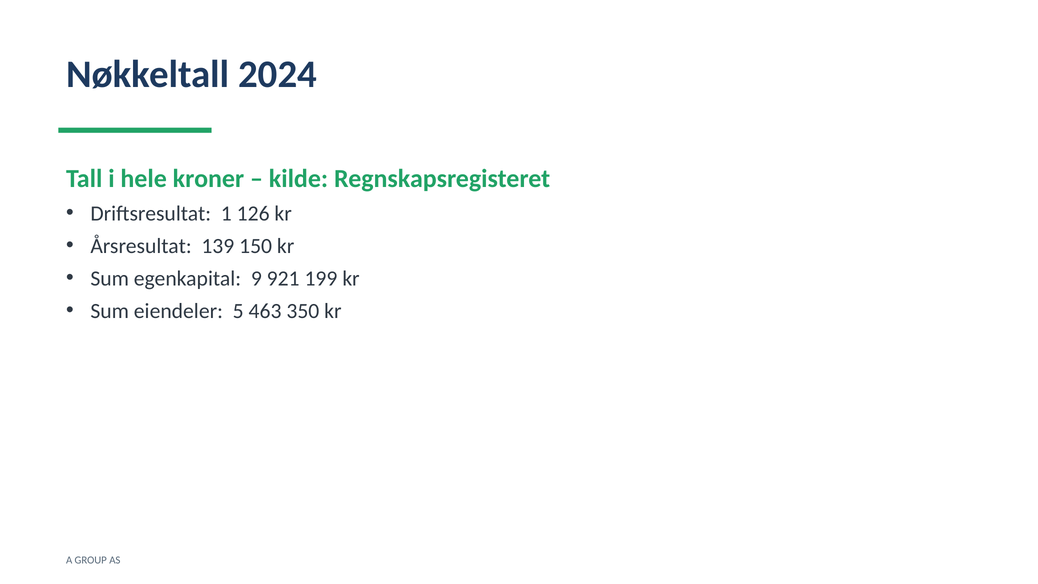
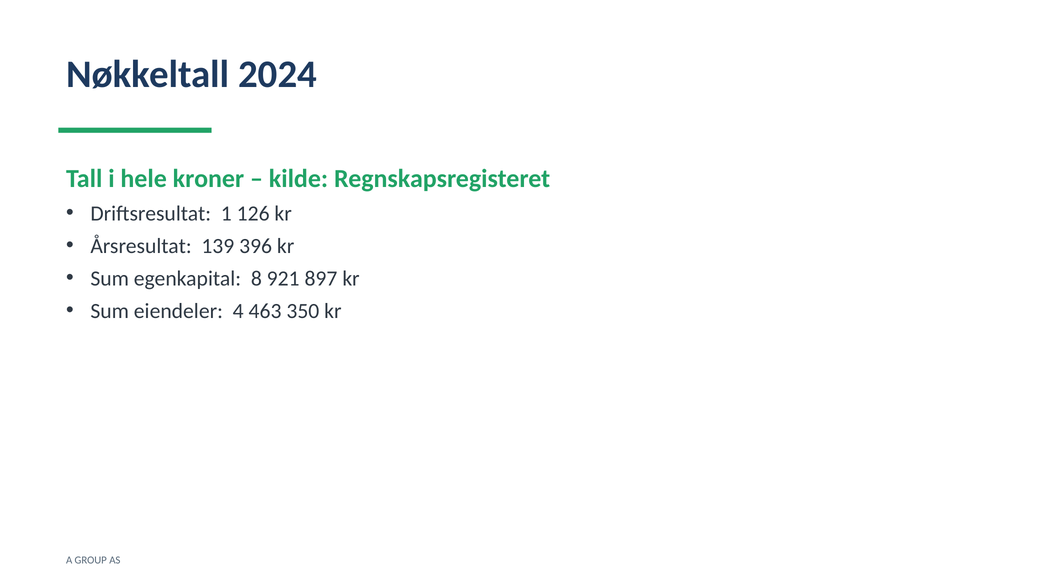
150: 150 -> 396
9: 9 -> 8
199: 199 -> 897
5: 5 -> 4
